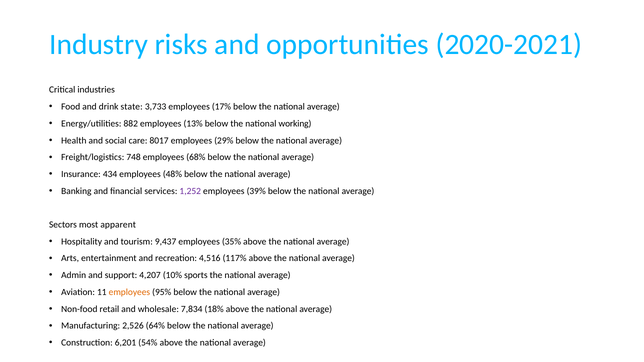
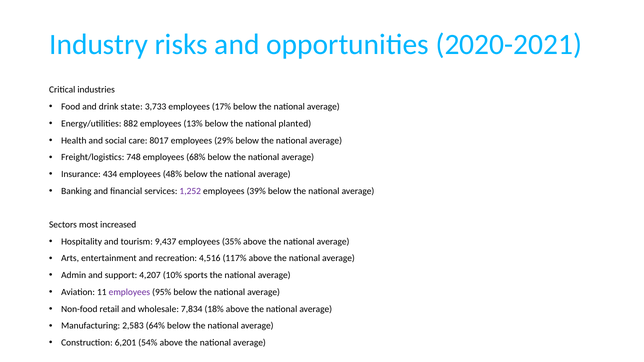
working: working -> planted
apparent: apparent -> increased
employees at (129, 292) colour: orange -> purple
2,526: 2,526 -> 2,583
